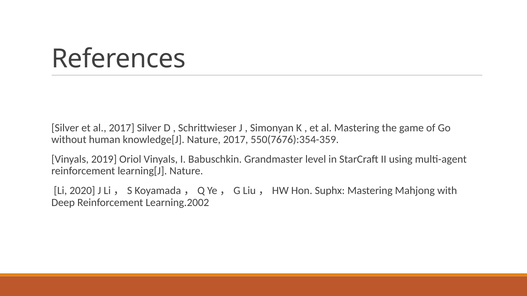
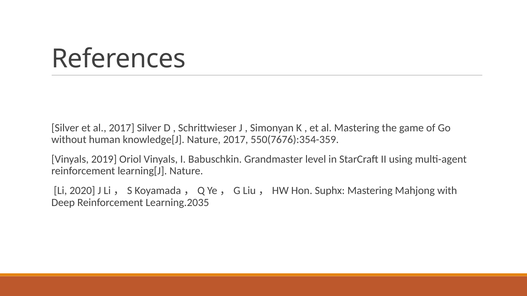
Learning.2002: Learning.2002 -> Learning.2035
